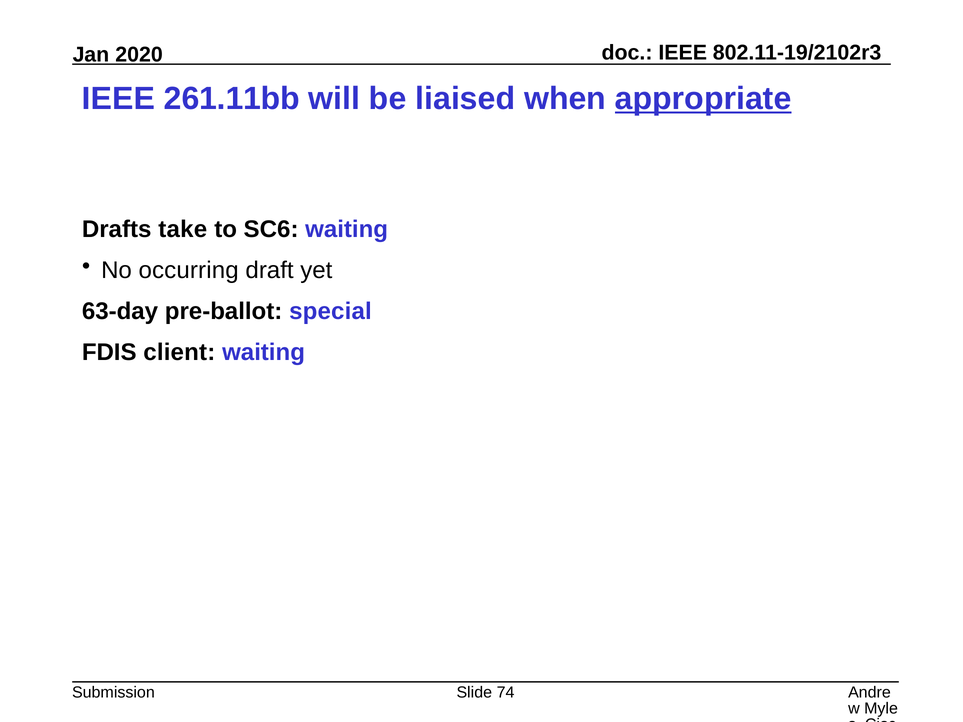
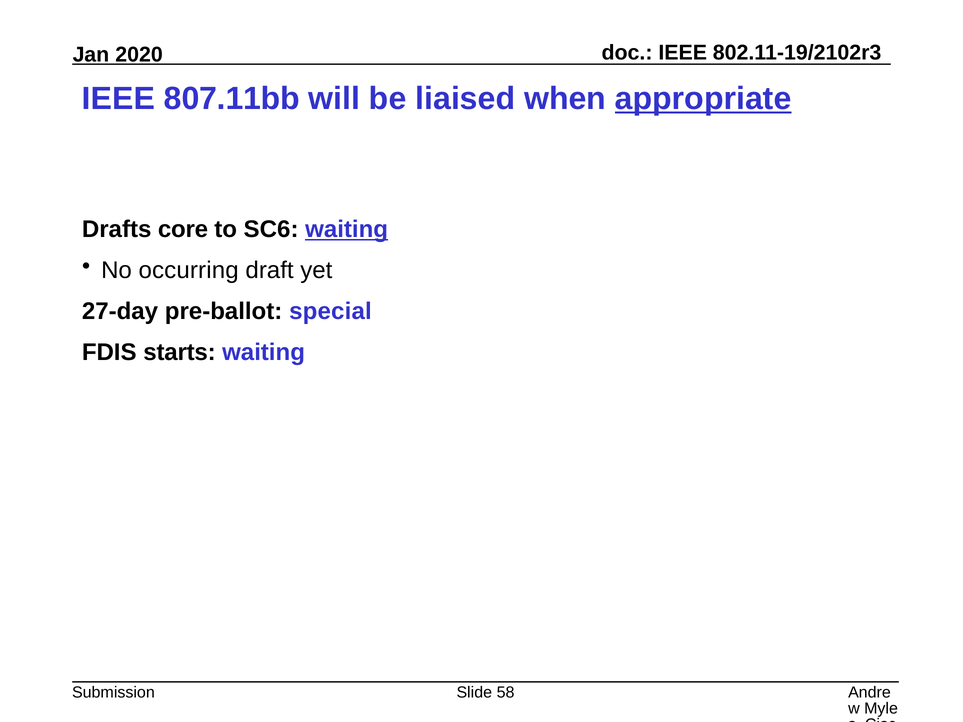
261.11bb: 261.11bb -> 807.11bb
take: take -> core
waiting at (347, 230) underline: none -> present
63-day: 63-day -> 27-day
client: client -> starts
74: 74 -> 58
